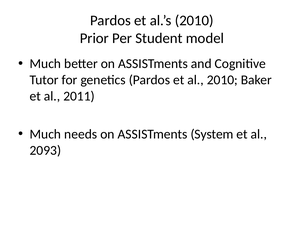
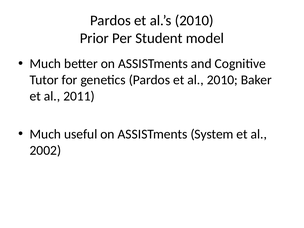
needs: needs -> useful
2093: 2093 -> 2002
